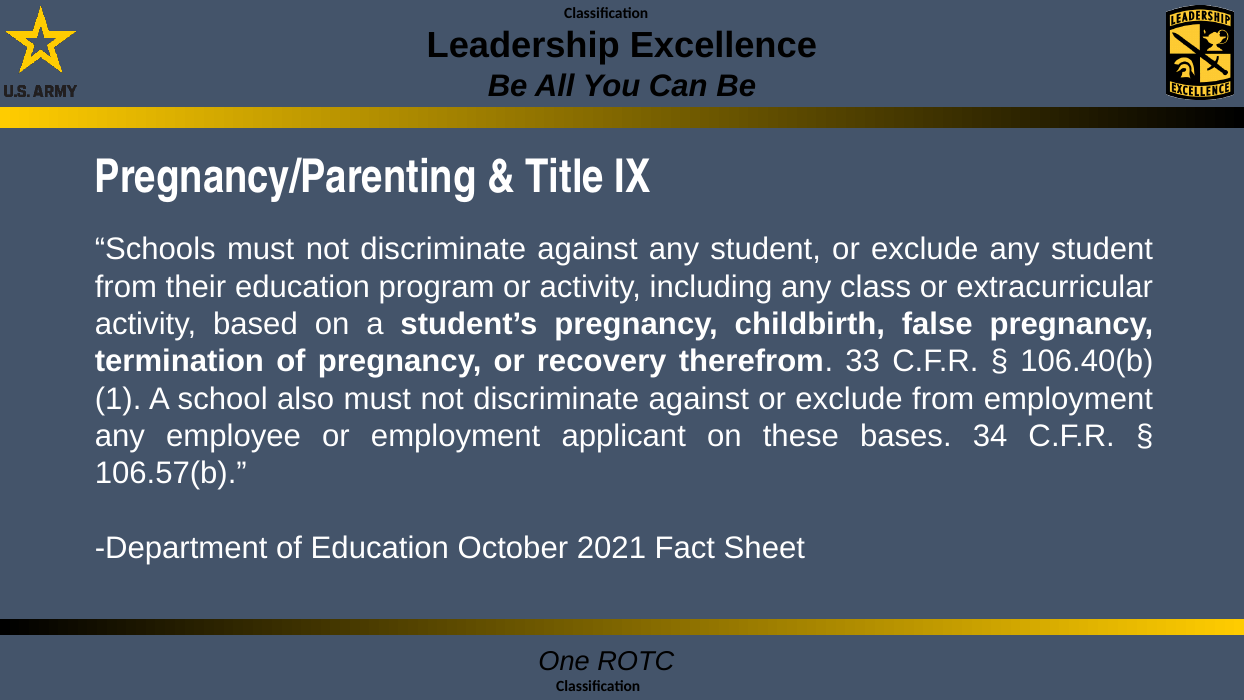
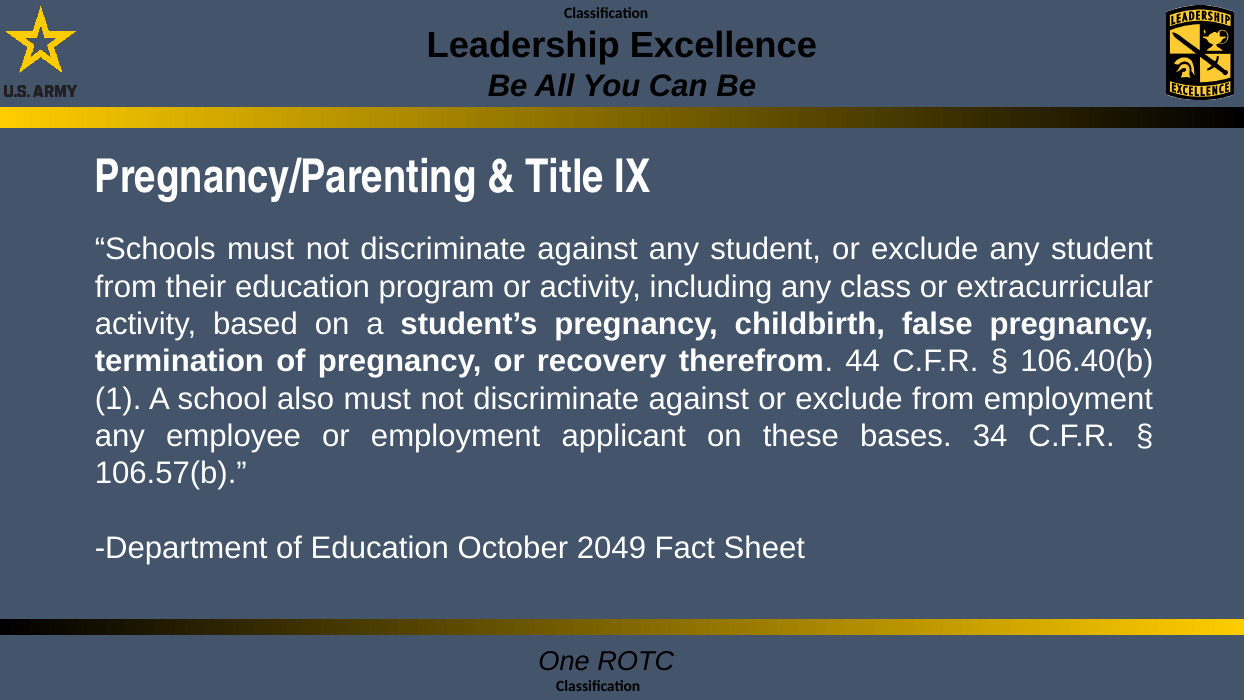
33: 33 -> 44
2021: 2021 -> 2049
